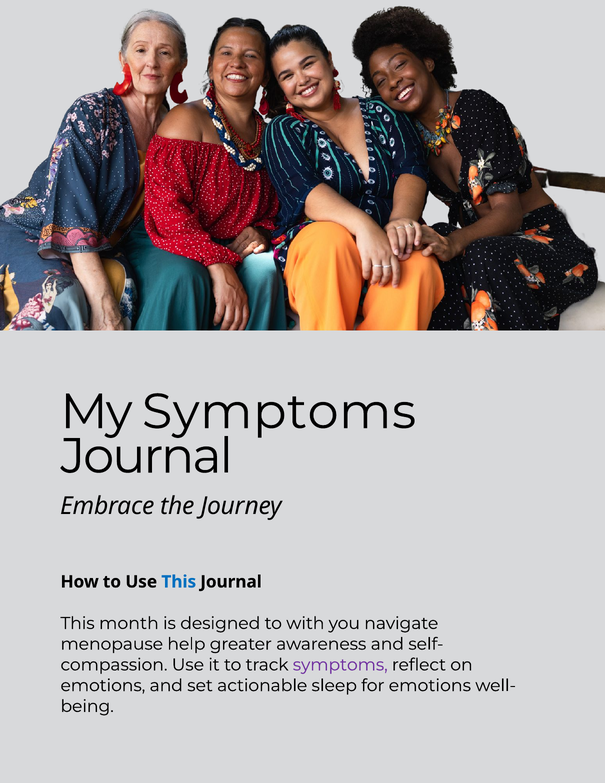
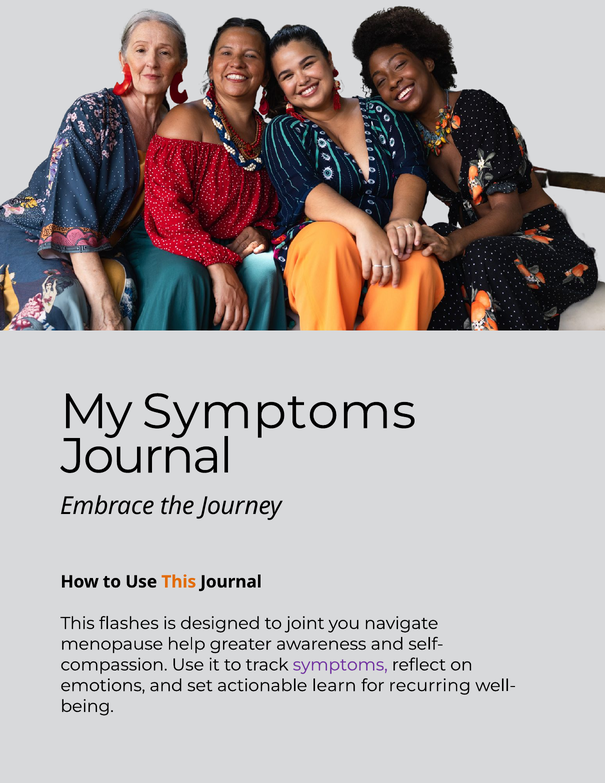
This at (179, 582) colour: blue -> orange
month: month -> flashes
with: with -> joint
sleep: sleep -> learn
for emotions: emotions -> recurring
